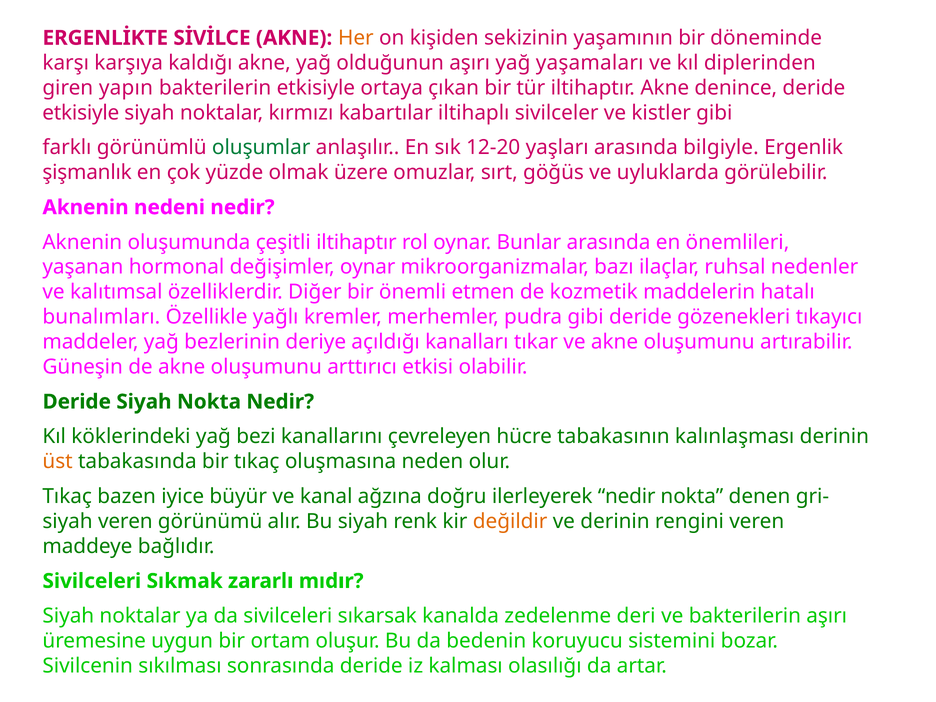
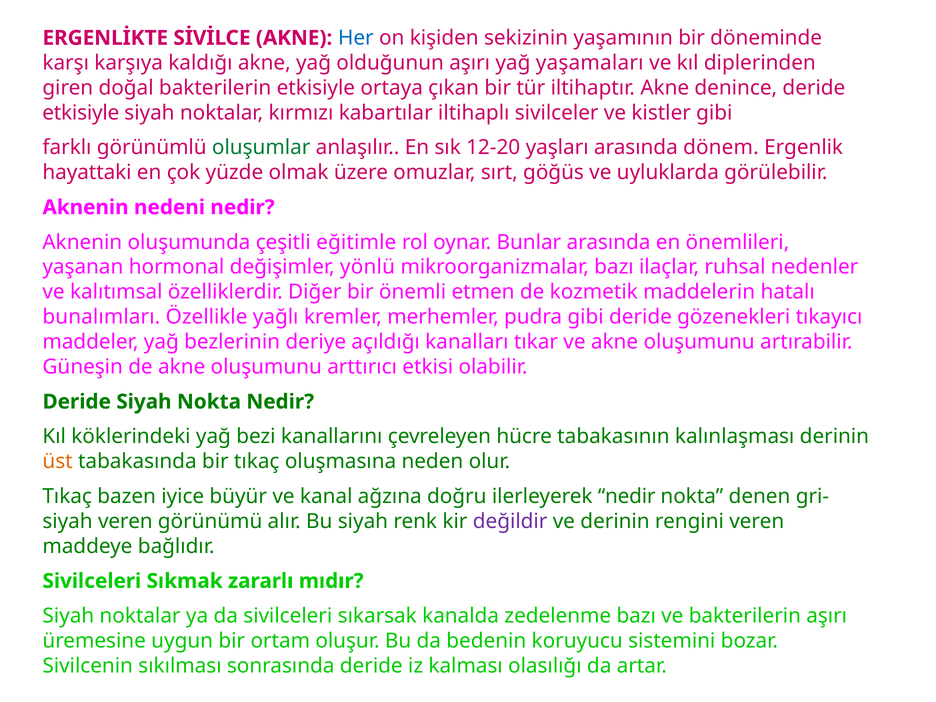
Her colour: orange -> blue
yapın: yapın -> doğal
bilgiyle: bilgiyle -> dönem
şişmanlık: şişmanlık -> hayattaki
çeşitli iltihaptır: iltihaptır -> eğitimle
değişimler oynar: oynar -> yönlü
değildir colour: orange -> purple
zedelenme deri: deri -> bazı
